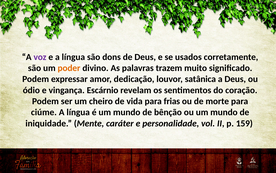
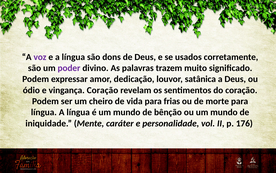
poder colour: orange -> purple
vingança Escárnio: Escárnio -> Coração
ciúme at (44, 112): ciúme -> língua
159: 159 -> 176
